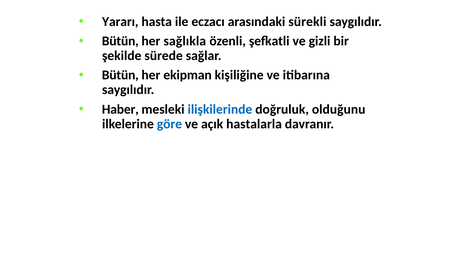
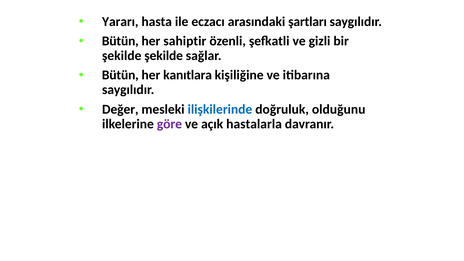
sürekli: sürekli -> şartları
sağlıkla: sağlıkla -> sahiptir
şekilde sürede: sürede -> şekilde
ekipman: ekipman -> kanıtlara
Haber: Haber -> Değer
göre colour: blue -> purple
